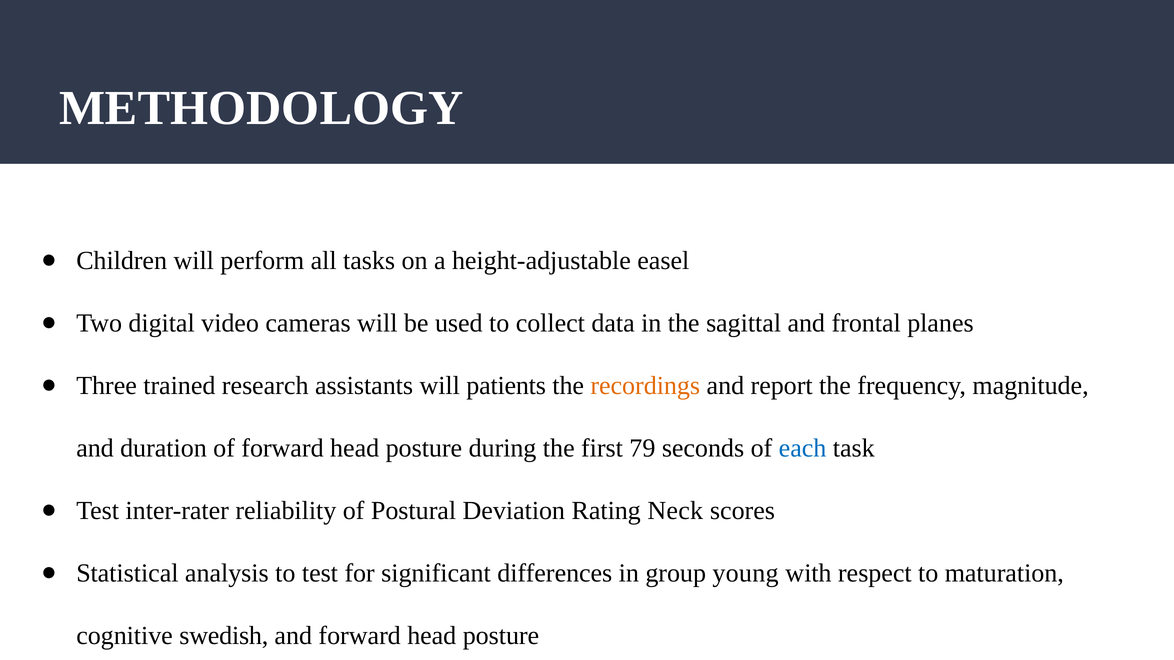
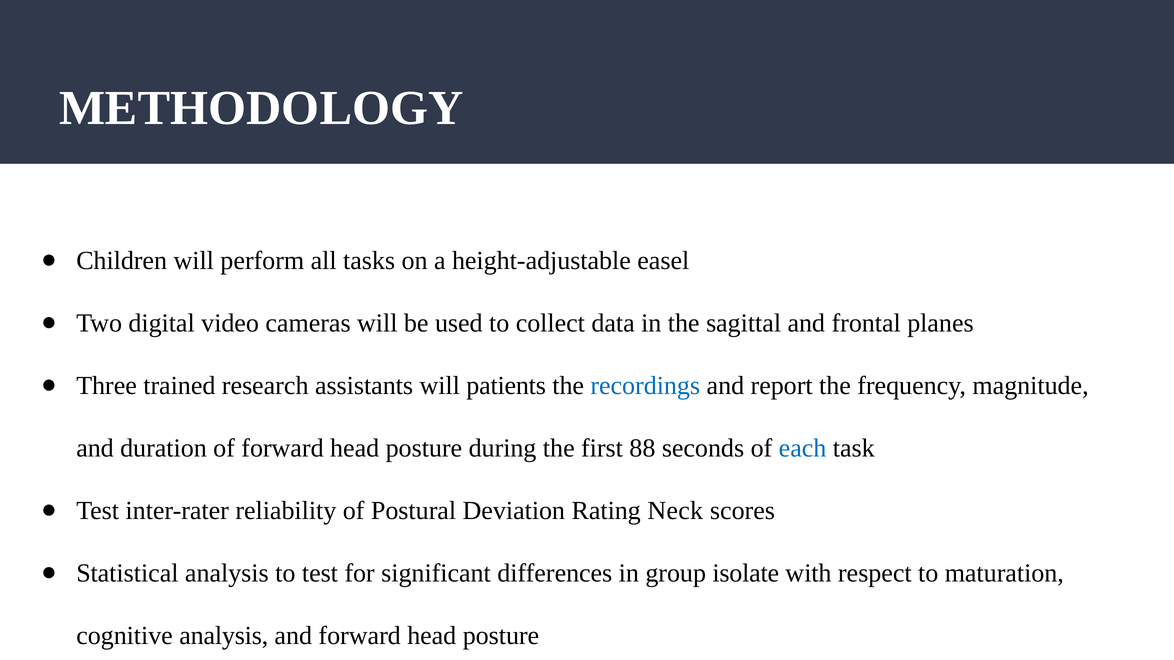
recordings colour: orange -> blue
79: 79 -> 88
young: young -> isolate
cognitive swedish: swedish -> analysis
